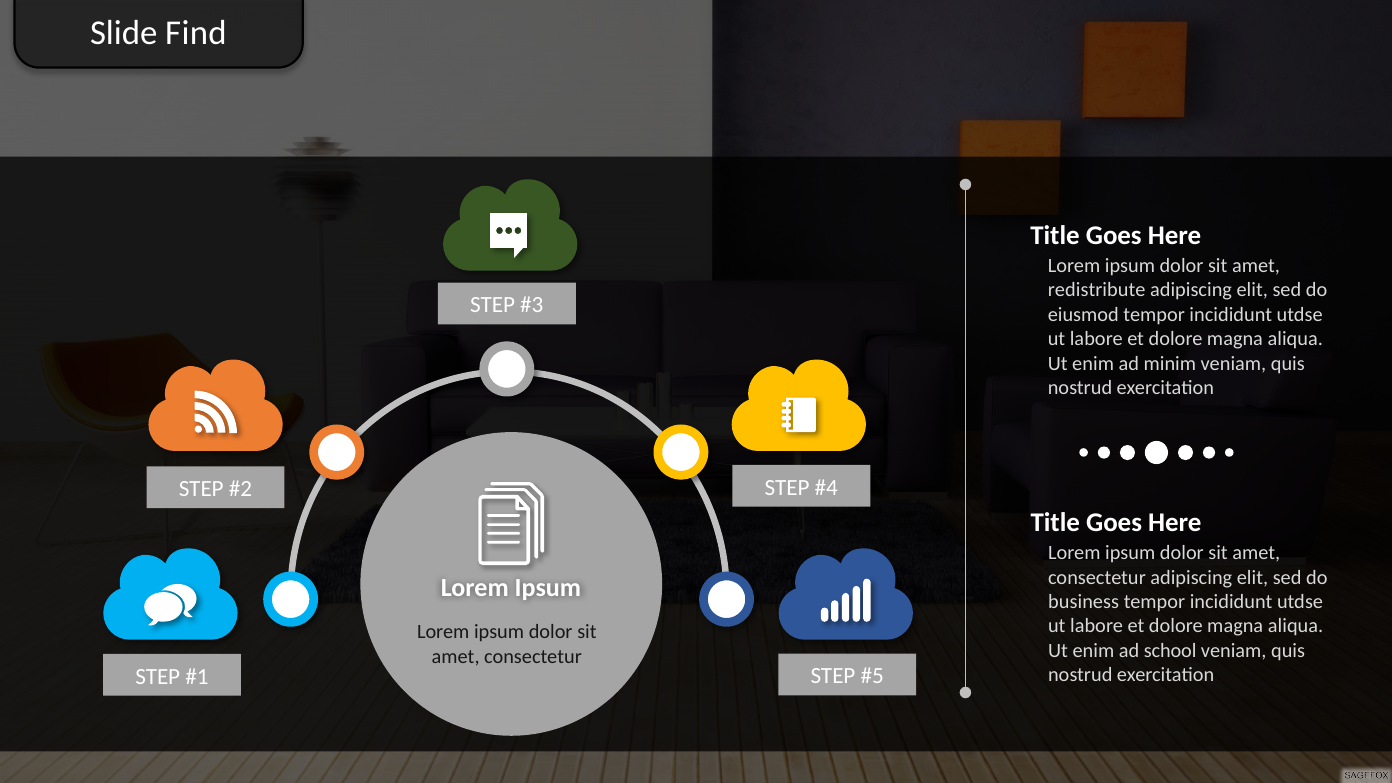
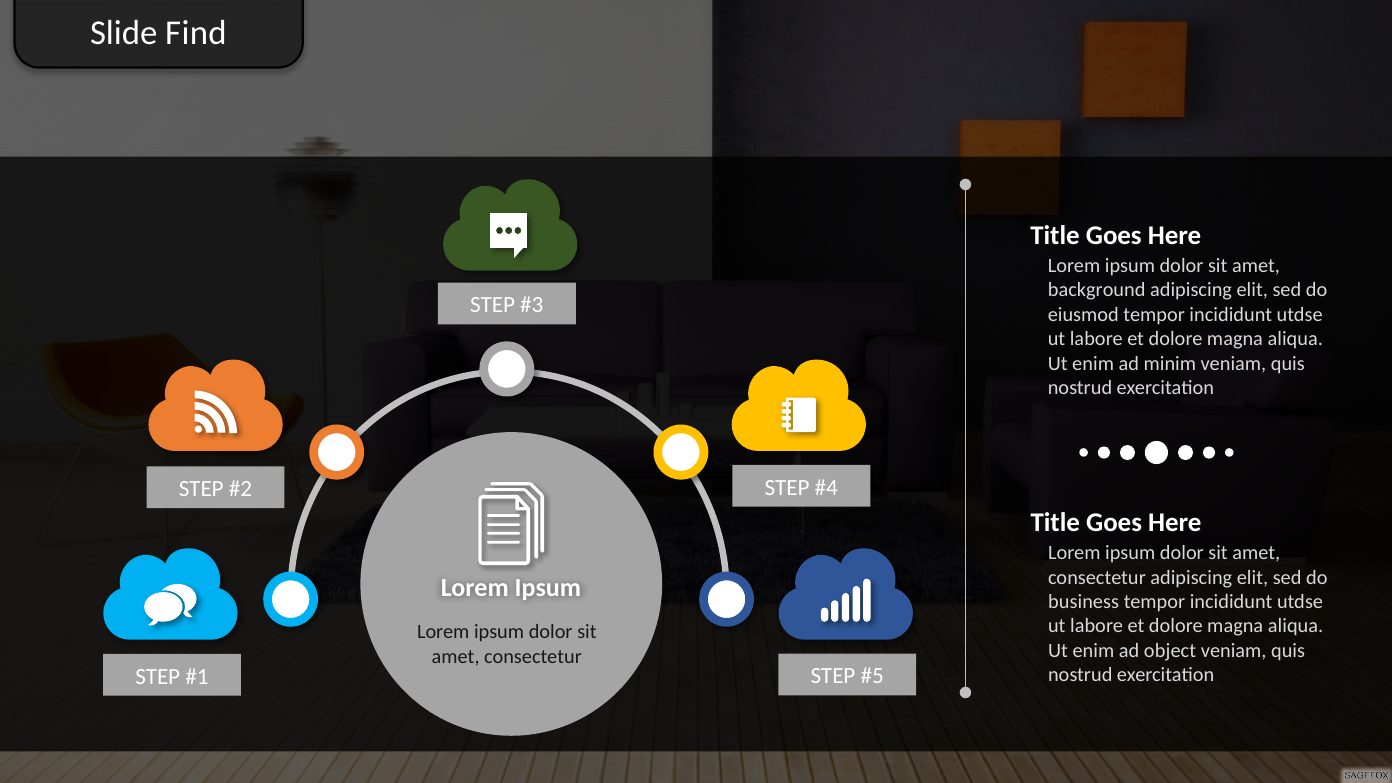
redistribute: redistribute -> background
school: school -> object
